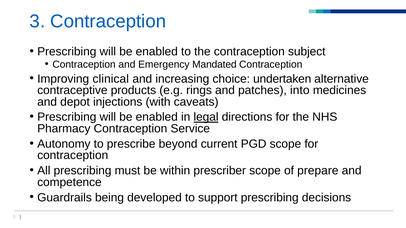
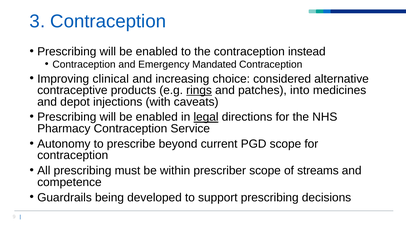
subject: subject -> instead
undertaken: undertaken -> considered
rings underline: none -> present
prepare: prepare -> streams
